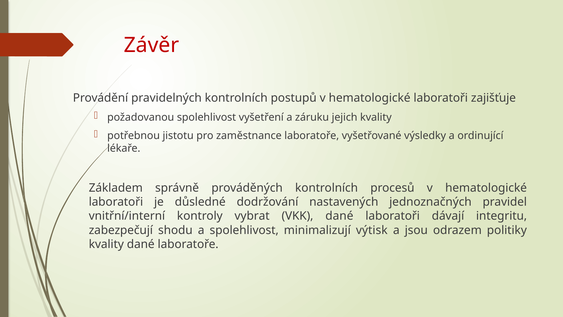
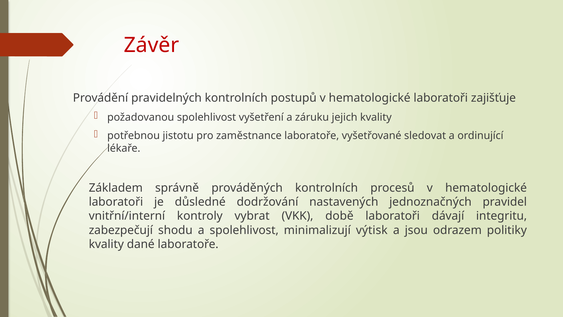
výsledky: výsledky -> sledovat
VKK dané: dané -> době
